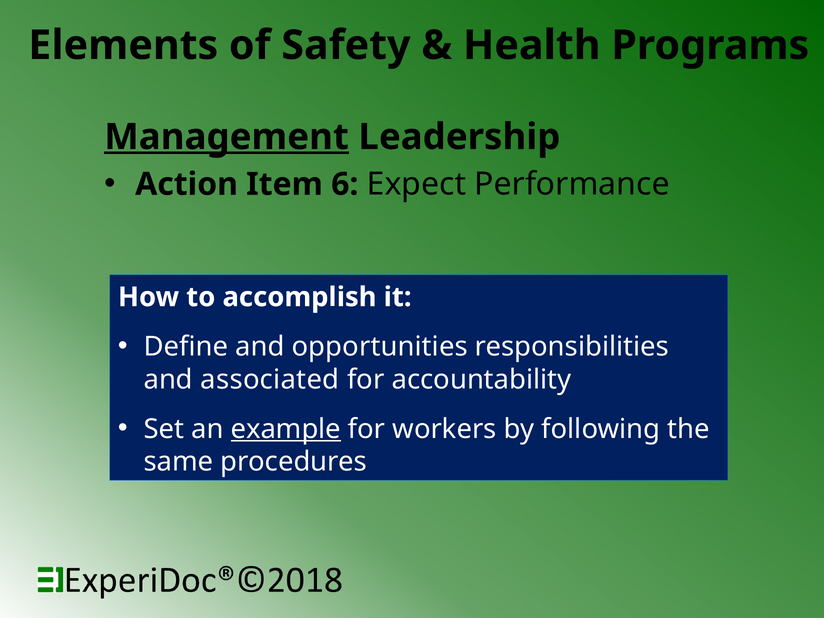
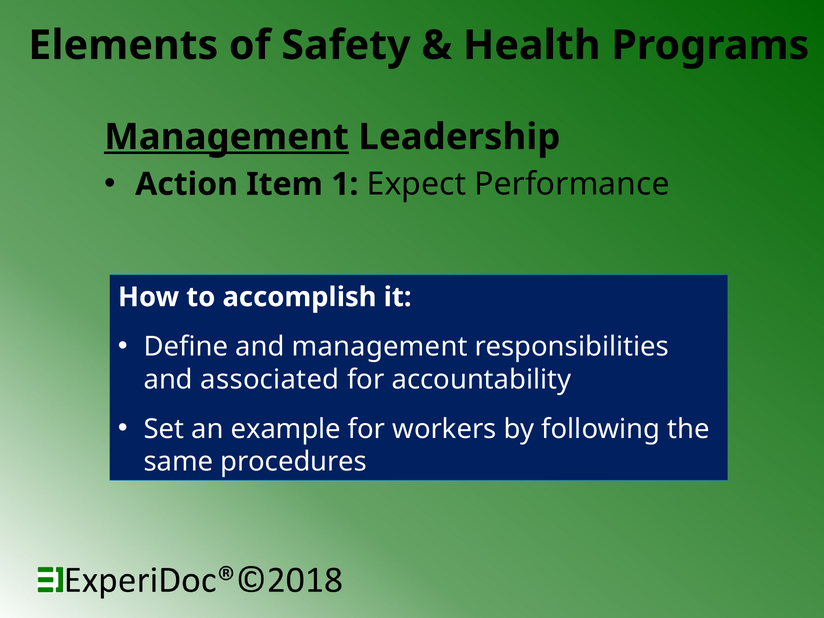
6: 6 -> 1
and opportunities: opportunities -> management
example underline: present -> none
